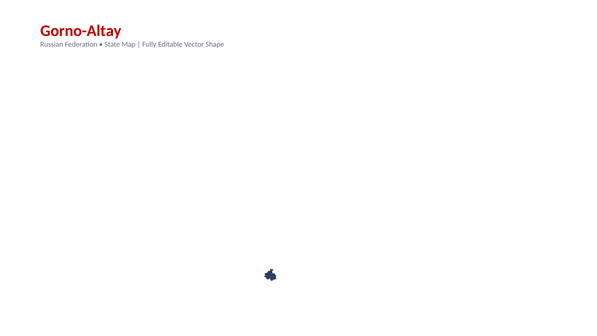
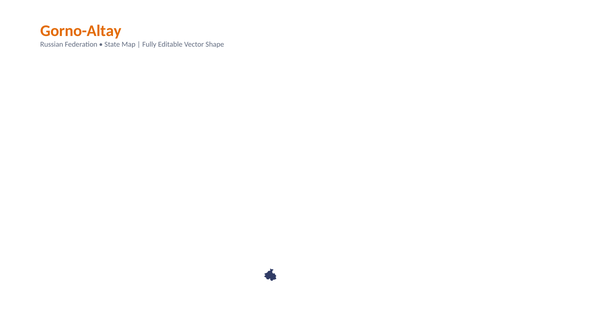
Gorno-Altay colour: red -> orange
